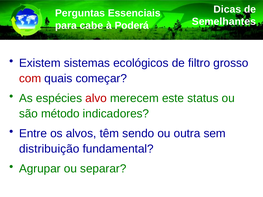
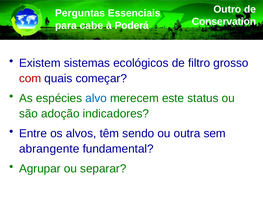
Dicas: Dicas -> Outro
Semelhantes: Semelhantes -> Conservation
alvo colour: red -> blue
método: método -> adoção
distribuição: distribuição -> abrangente
